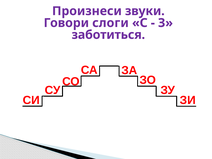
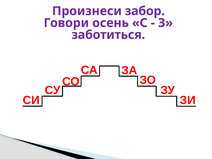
звуки: звуки -> забор
слоги: слоги -> осень
